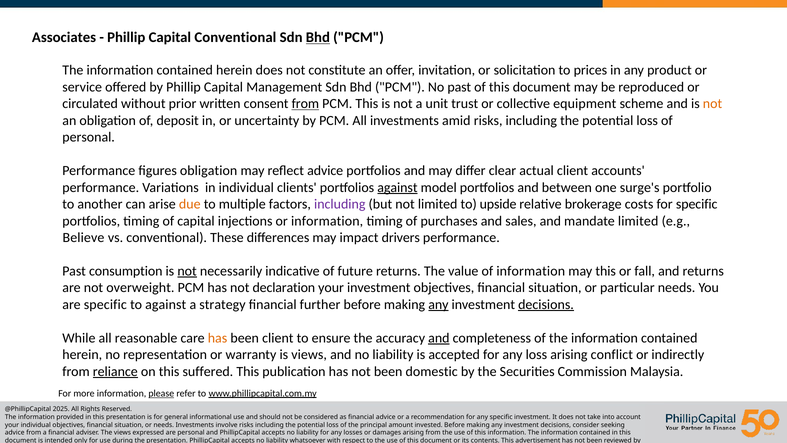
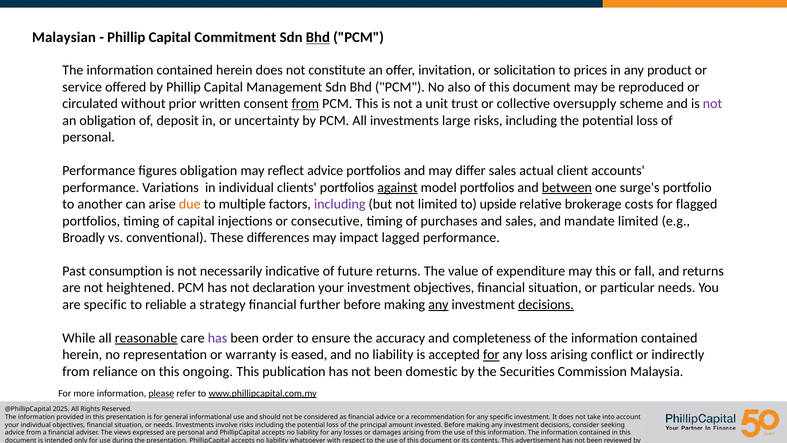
Associates: Associates -> Malaysian
Capital Conventional: Conventional -> Commitment
No past: past -> also
equipment: equipment -> oversupply
not at (713, 104) colour: orange -> purple
amid: amid -> large
differ clear: clear -> sales
between underline: none -> present
for specific: specific -> flagged
or information: information -> consecutive
Believe: Believe -> Broadly
drivers: drivers -> lagged
not at (187, 271) underline: present -> none
of information: information -> expenditure
overweight: overweight -> heightened
to against: against -> reliable
reasonable underline: none -> present
has at (218, 338) colour: orange -> purple
been client: client -> order
and at (439, 338) underline: present -> none
is views: views -> eased
for at (491, 355) underline: none -> present
reliance underline: present -> none
suffered: suffered -> ongoing
